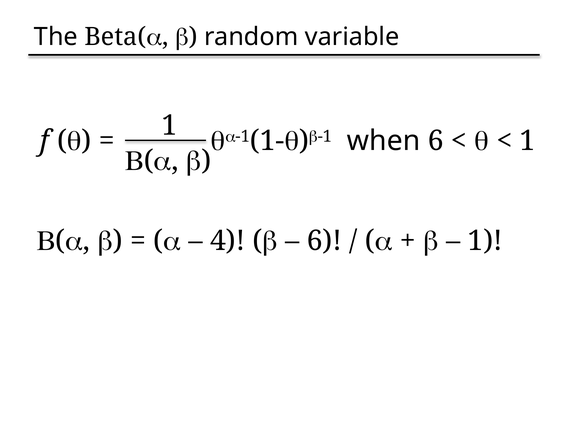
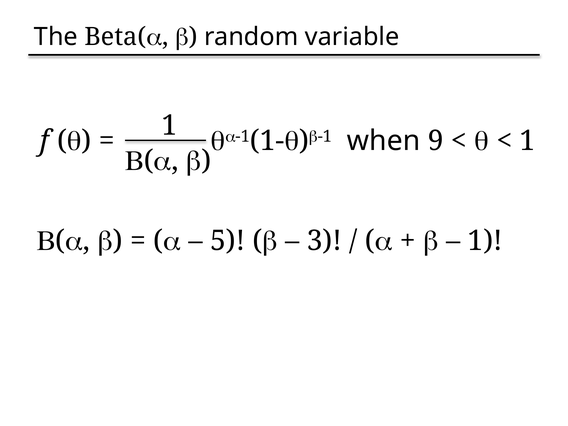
when 6: 6 -> 9
4: 4 -> 5
6 at (324, 241): 6 -> 3
